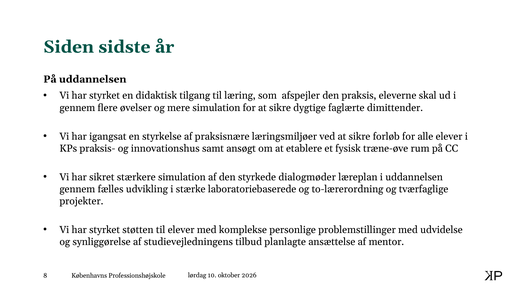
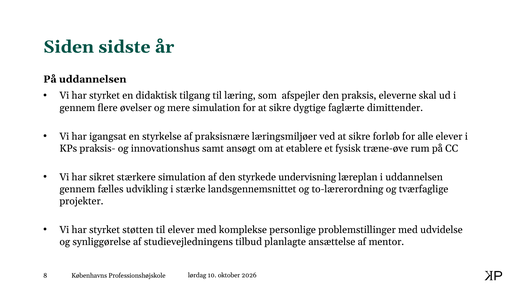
dialogmøder: dialogmøder -> undervisning
laboratoriebaserede: laboratoriebaserede -> landsgennemsnittet
